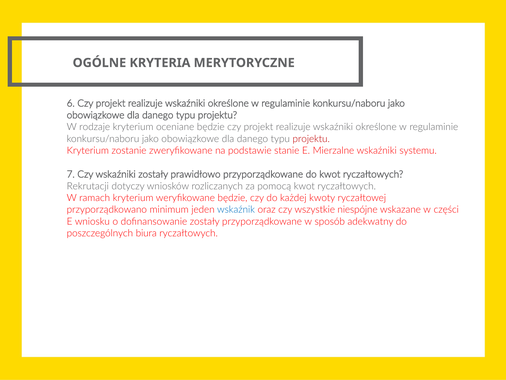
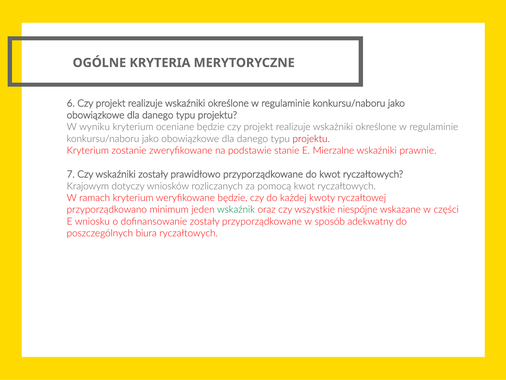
rodzaje: rodzaje -> wyniku
systemu: systemu -> prawnie
Rekrutacji: Rekrutacji -> Krajowym
wskaźnik colour: blue -> green
